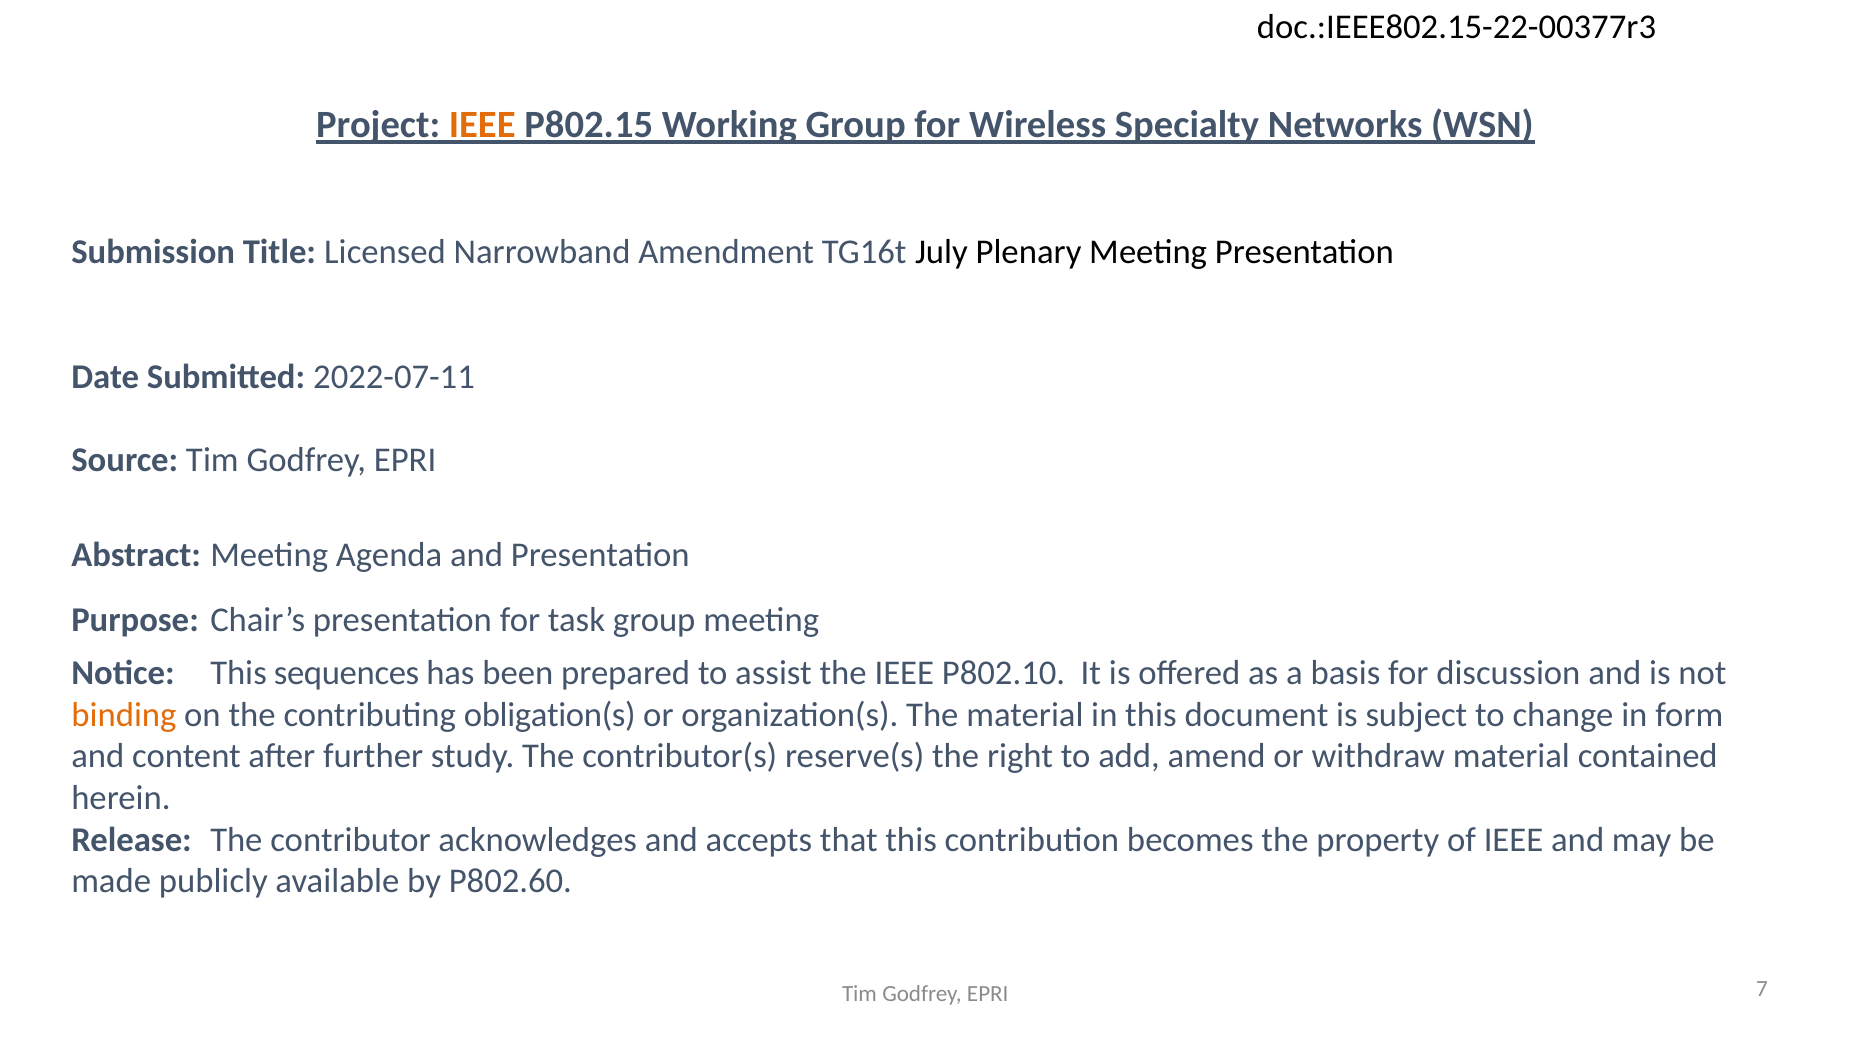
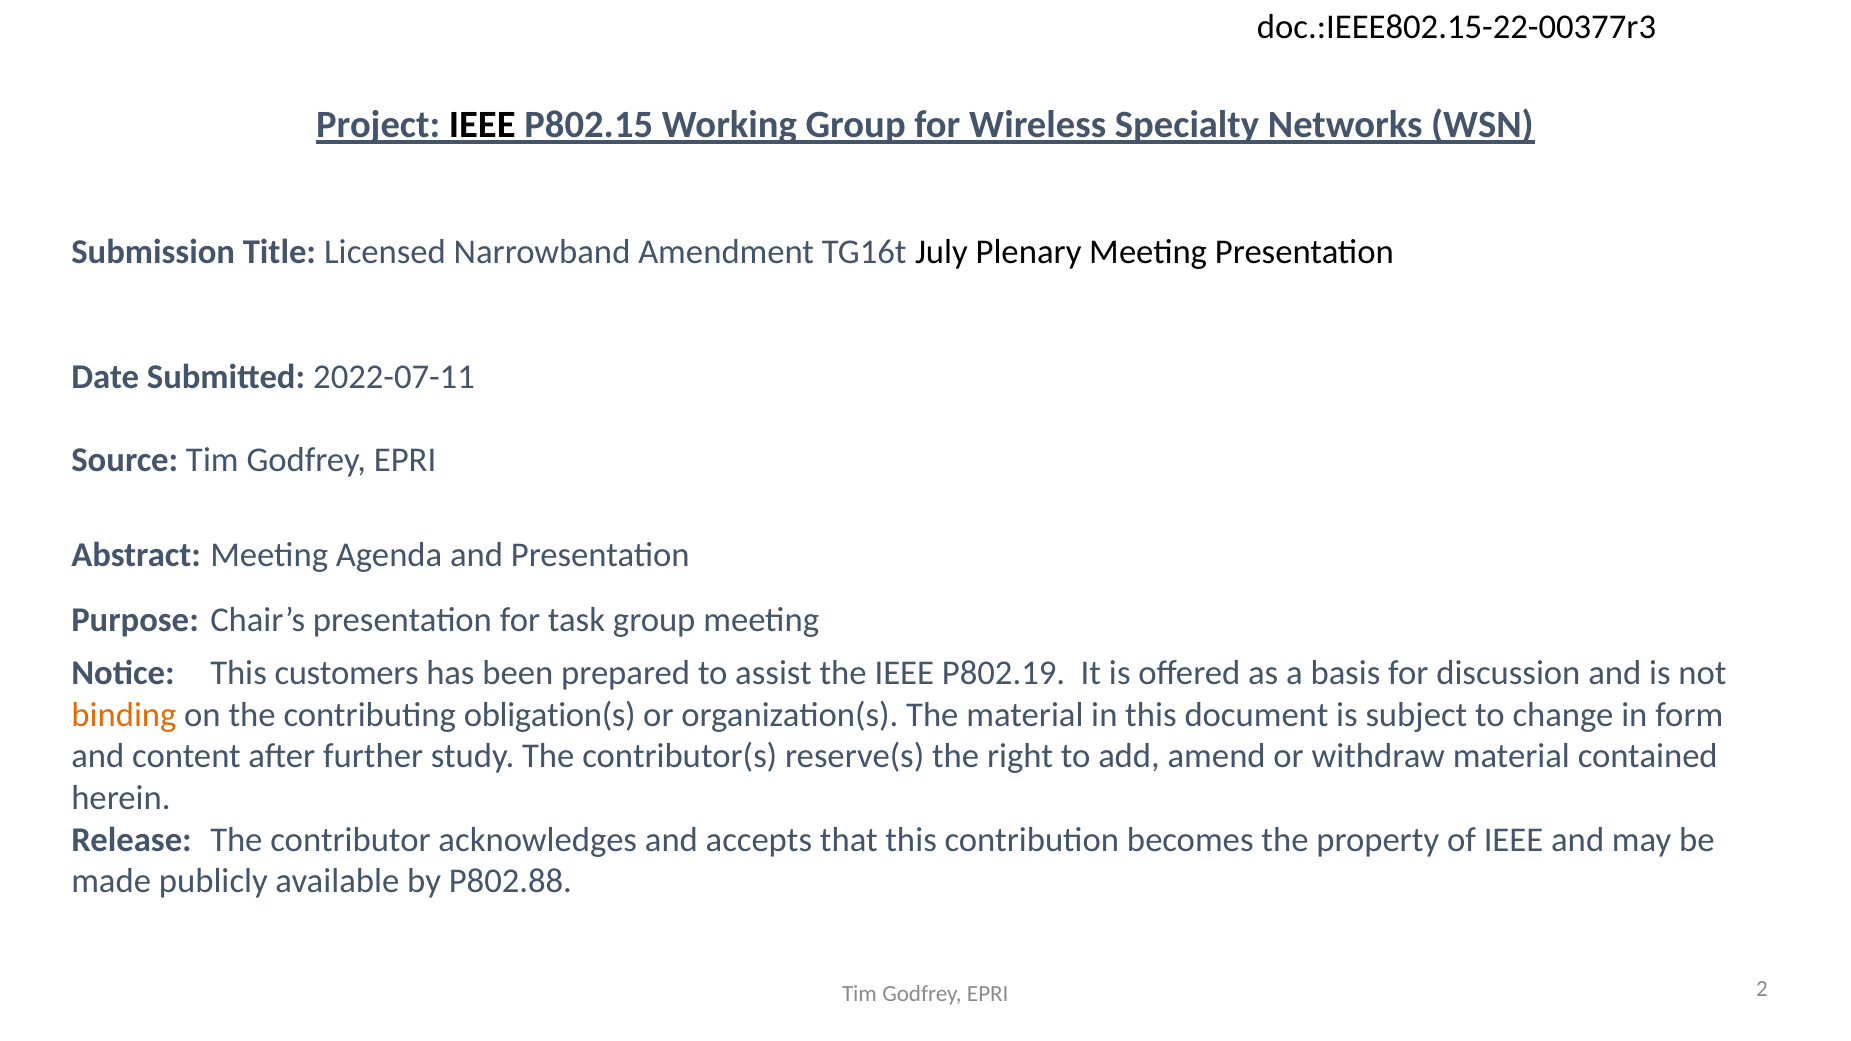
IEEE at (482, 125) colour: orange -> black
sequences: sequences -> customers
P802.10: P802.10 -> P802.19
P802.60: P802.60 -> P802.88
7: 7 -> 2
